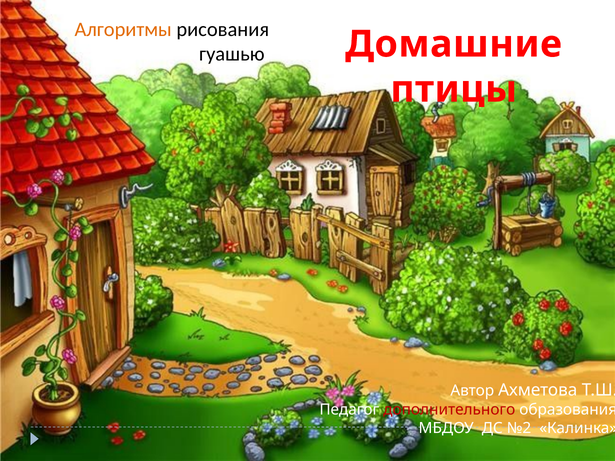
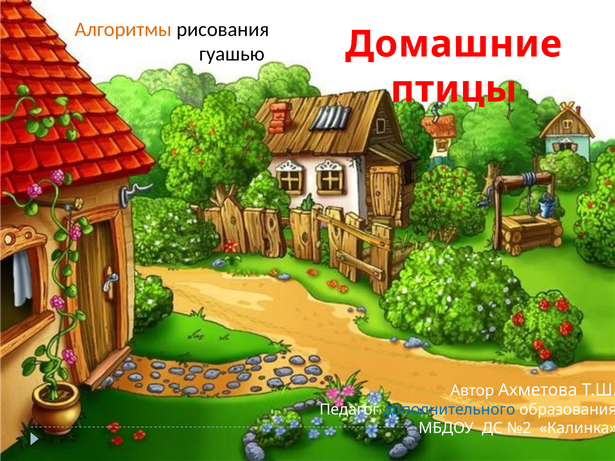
дополнительного colour: red -> blue
